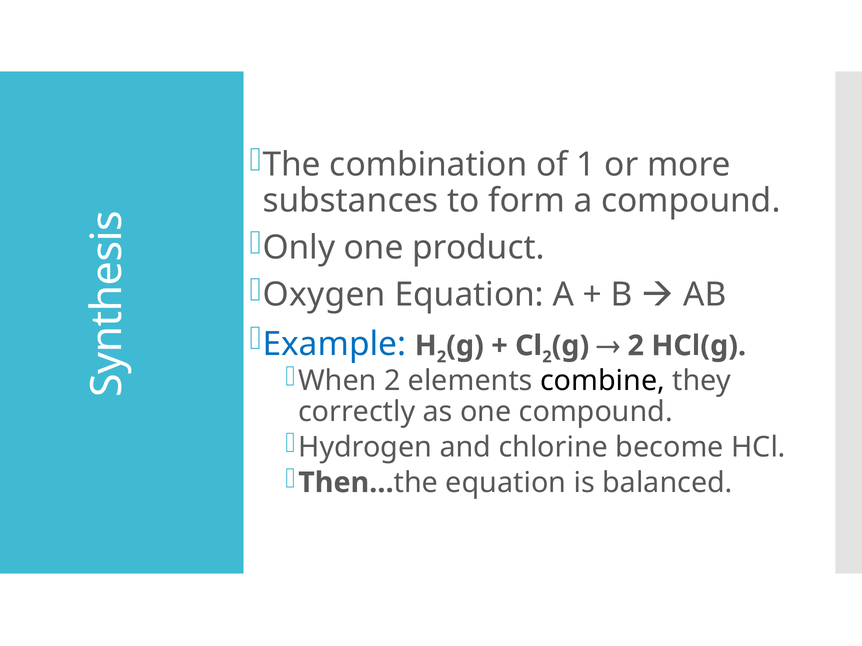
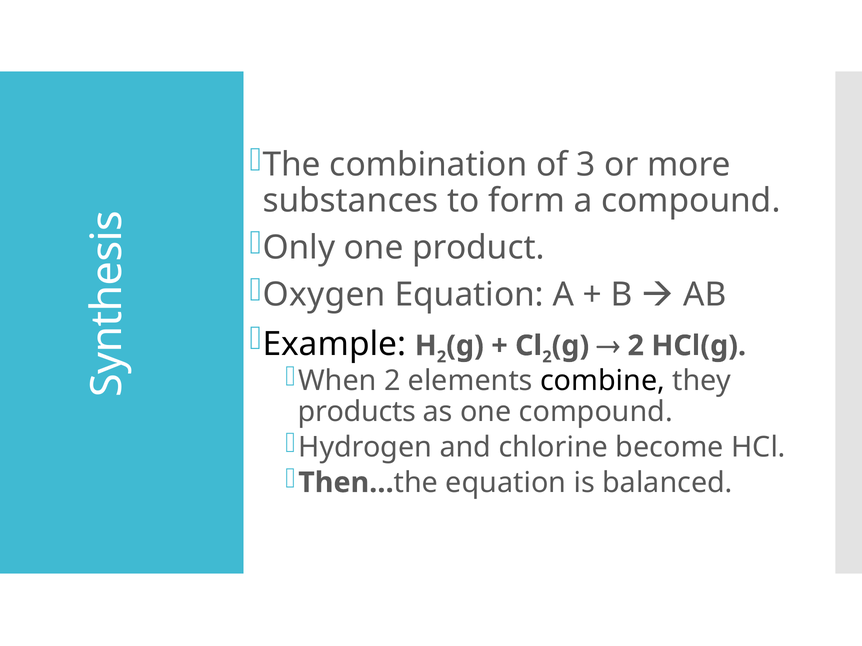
1: 1 -> 3
Example colour: blue -> black
correctly: correctly -> products
